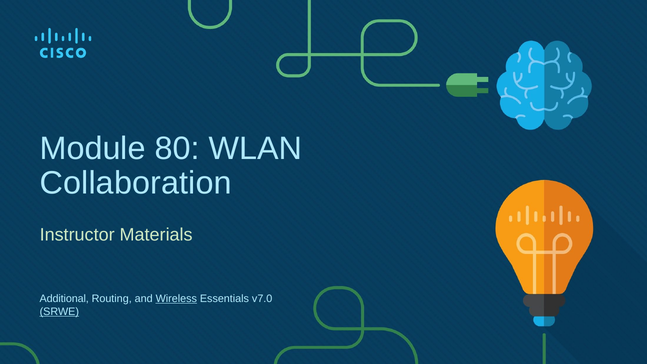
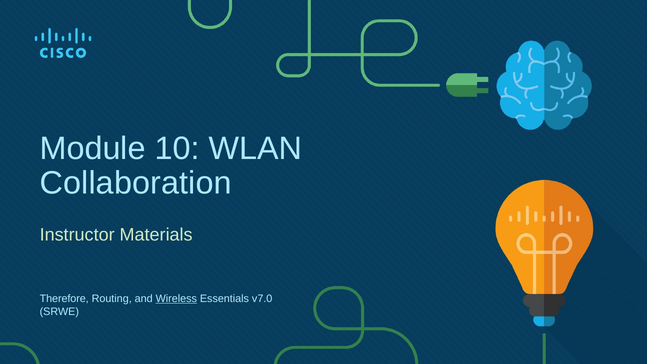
80: 80 -> 10
Additional: Additional -> Therefore
SRWE underline: present -> none
